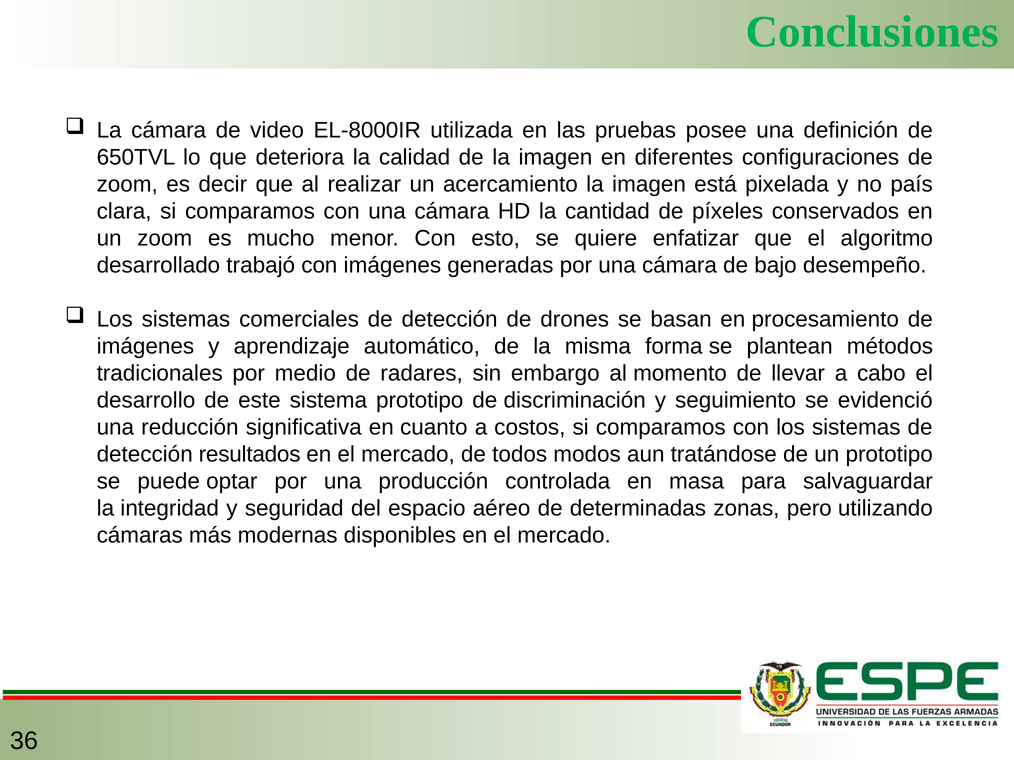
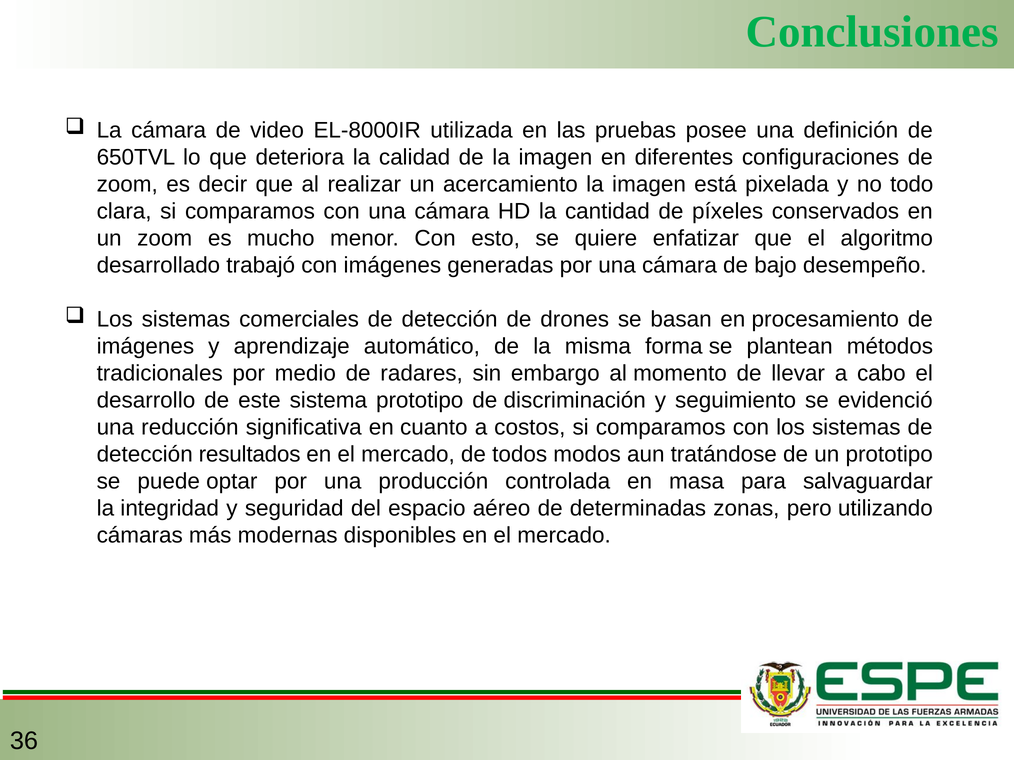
país: país -> todo
